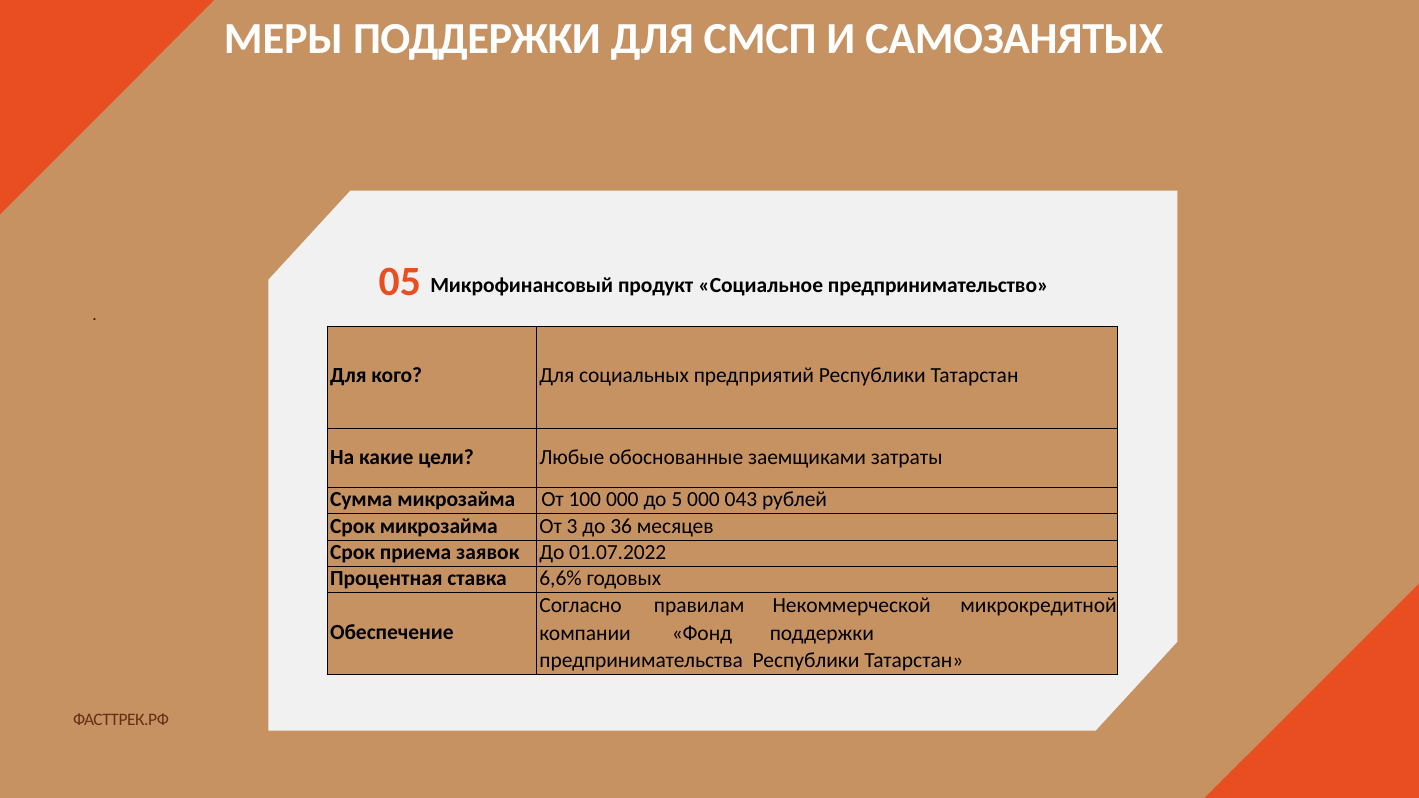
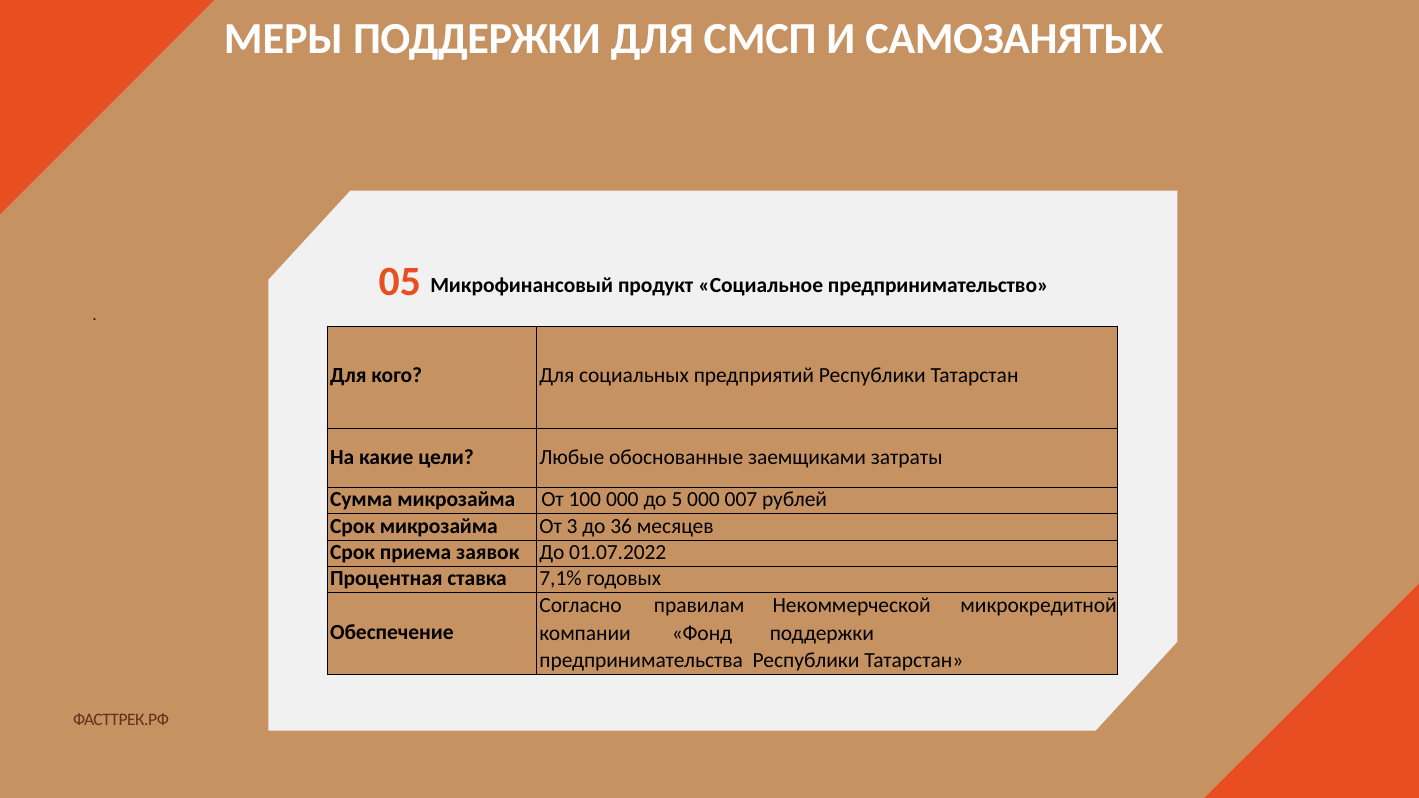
043: 043 -> 007
6,6%: 6,6% -> 7,1%
